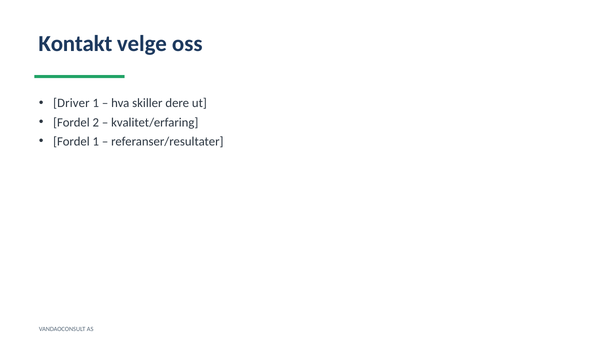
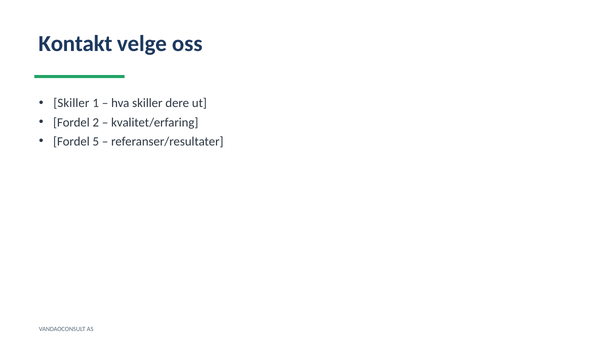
Driver at (71, 103): Driver -> Skiller
Fordel 1: 1 -> 5
